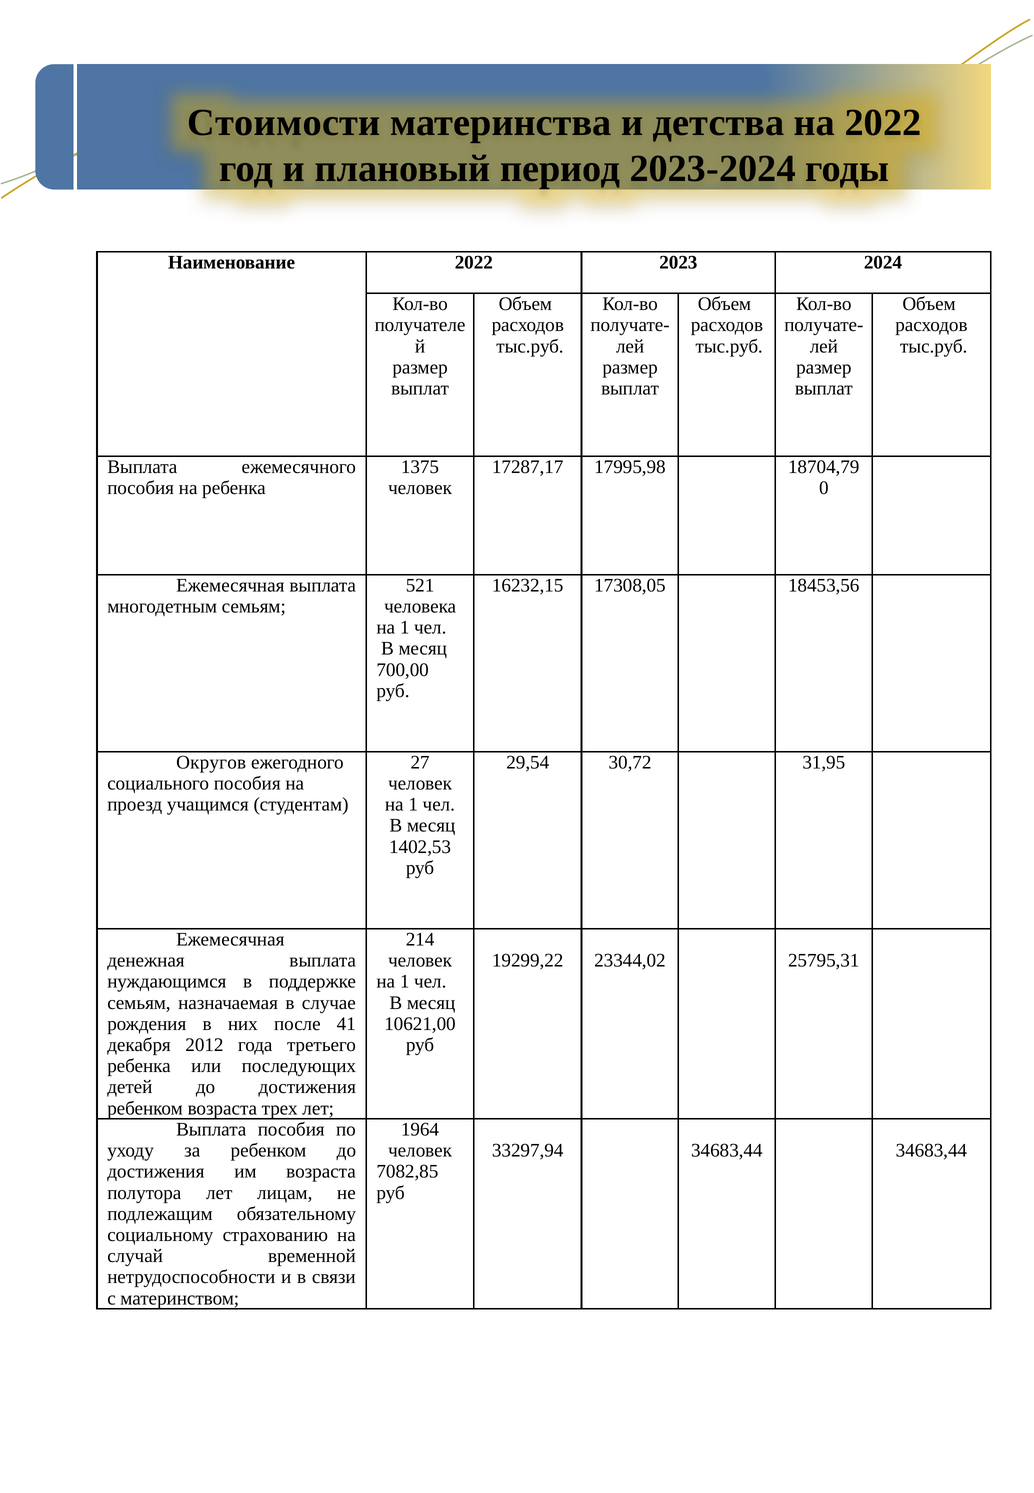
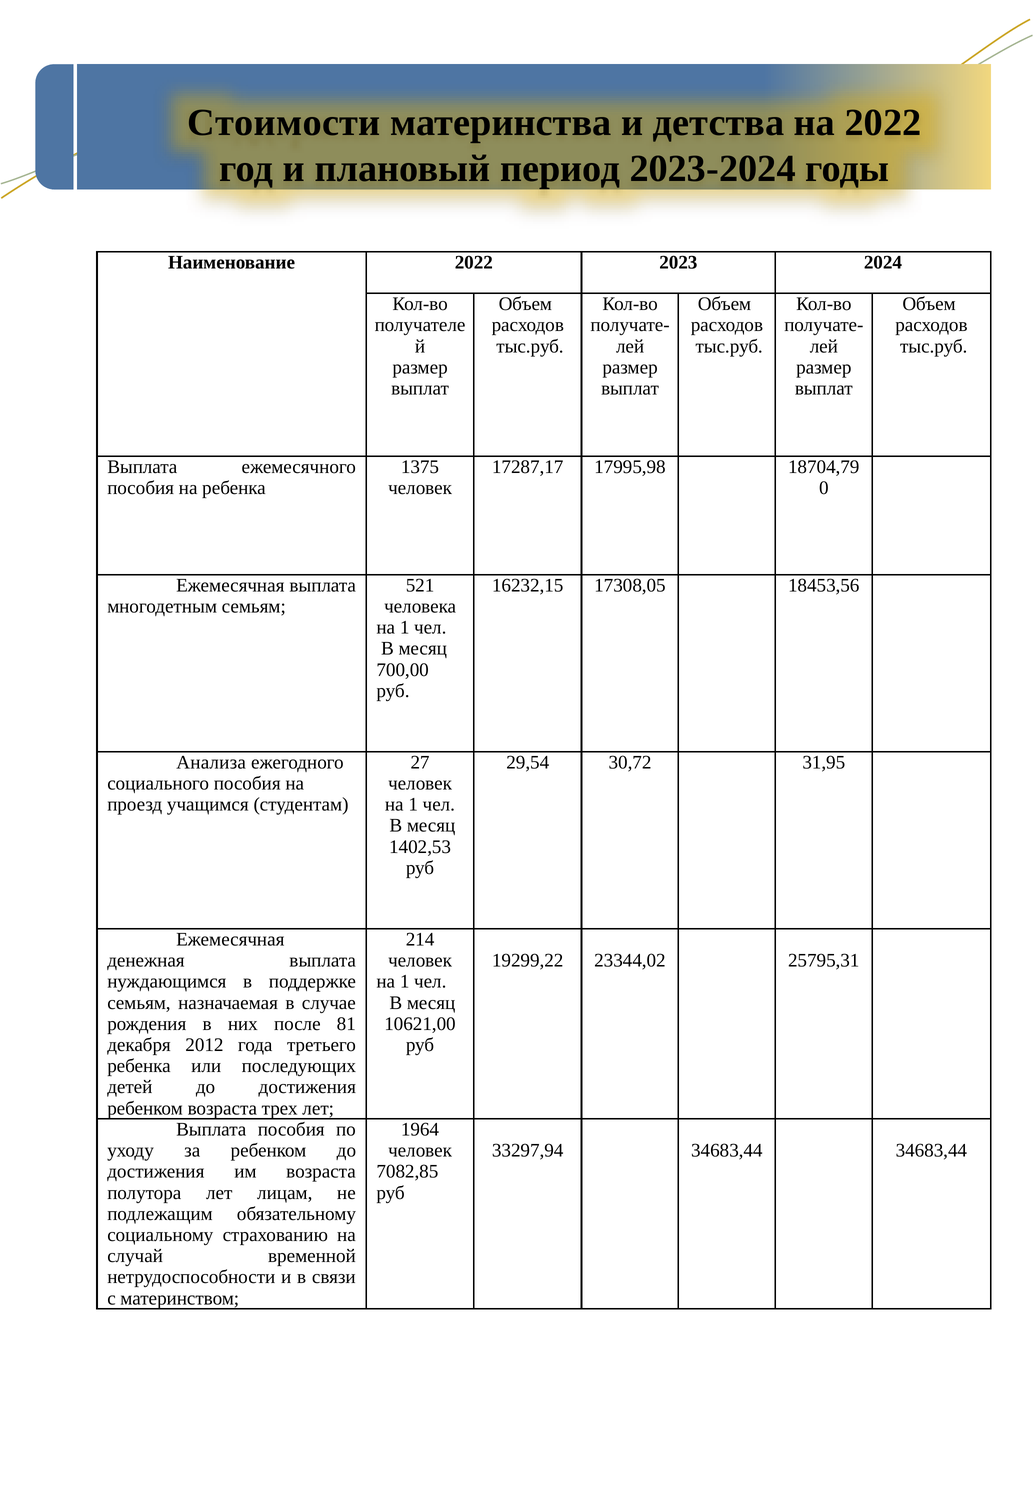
Округов: Округов -> Анализа
41: 41 -> 81
